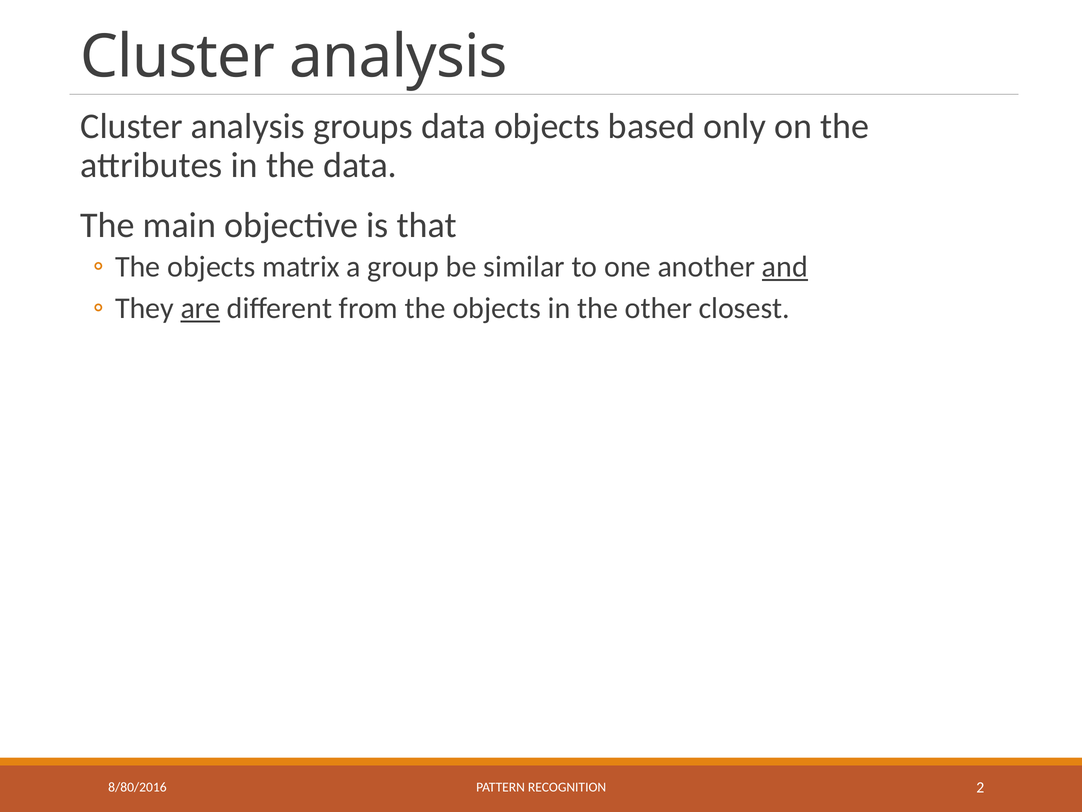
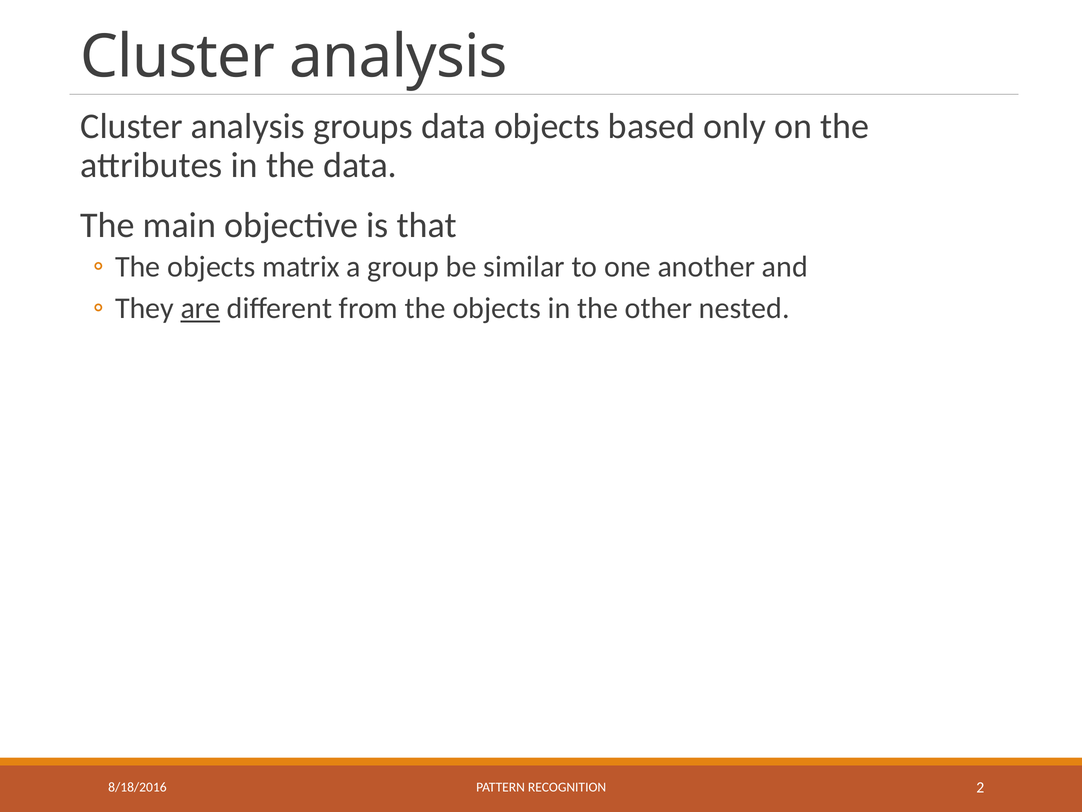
and underline: present -> none
closest: closest -> nested
8/80/2016: 8/80/2016 -> 8/18/2016
